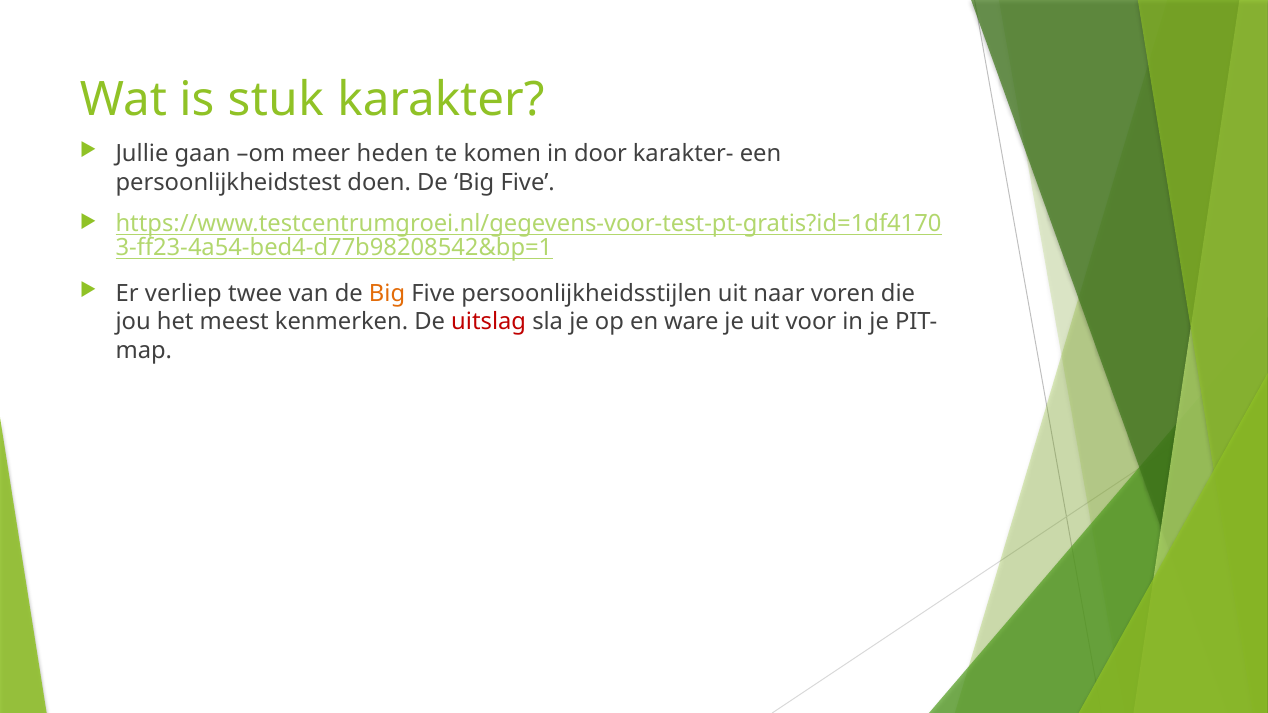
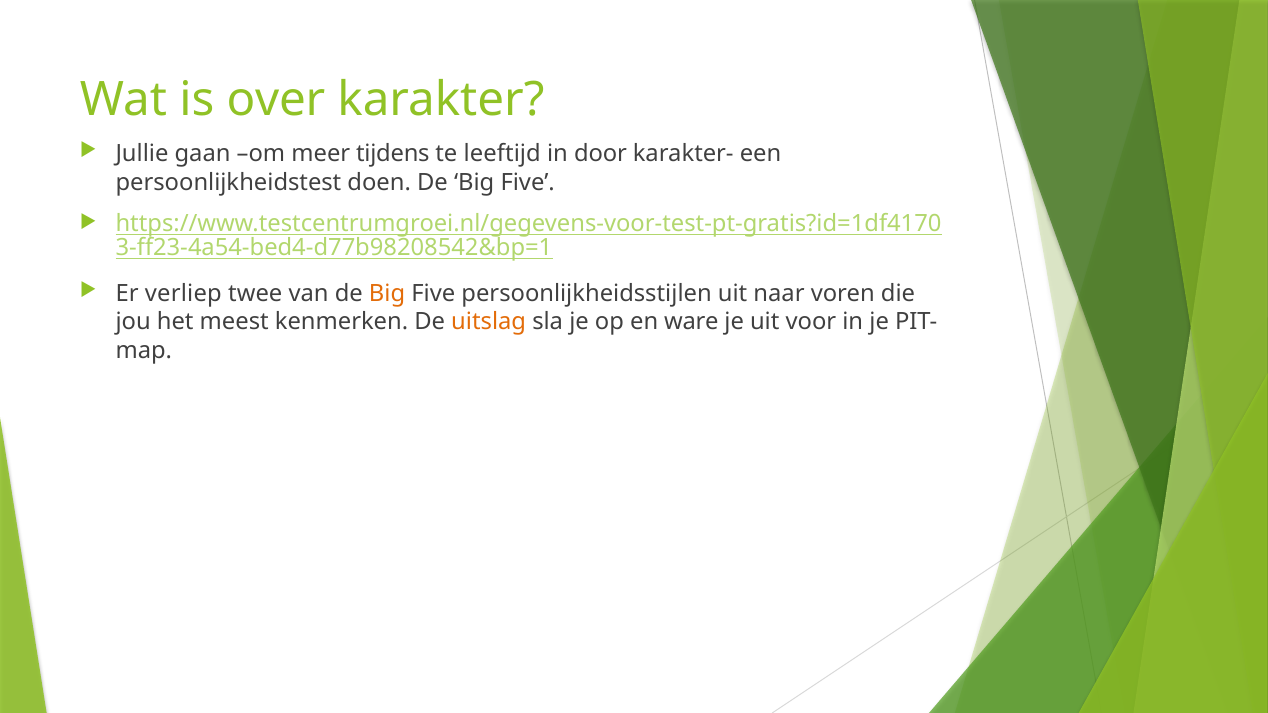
stuk: stuk -> over
heden: heden -> tijdens
komen: komen -> leeftijd
uitslag colour: red -> orange
